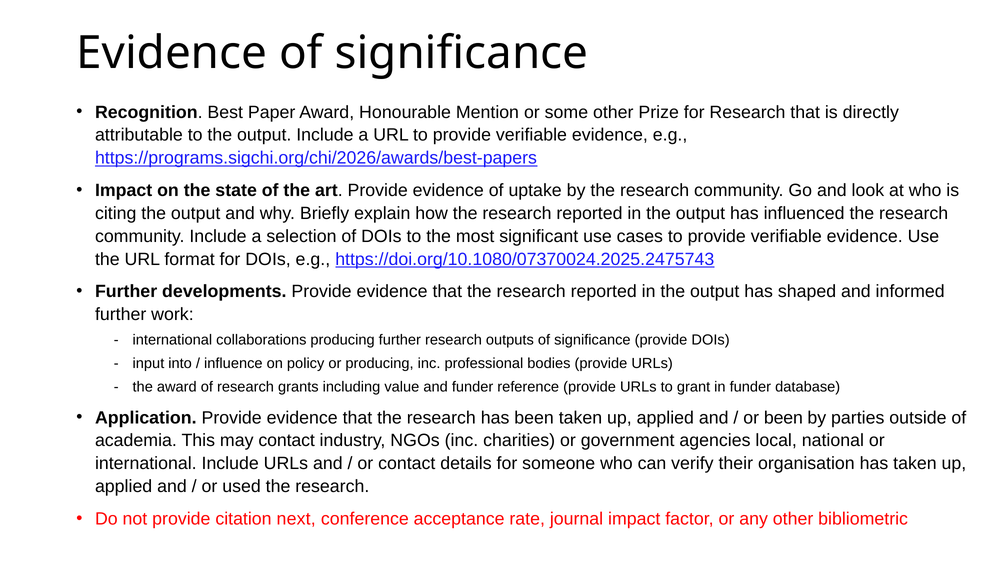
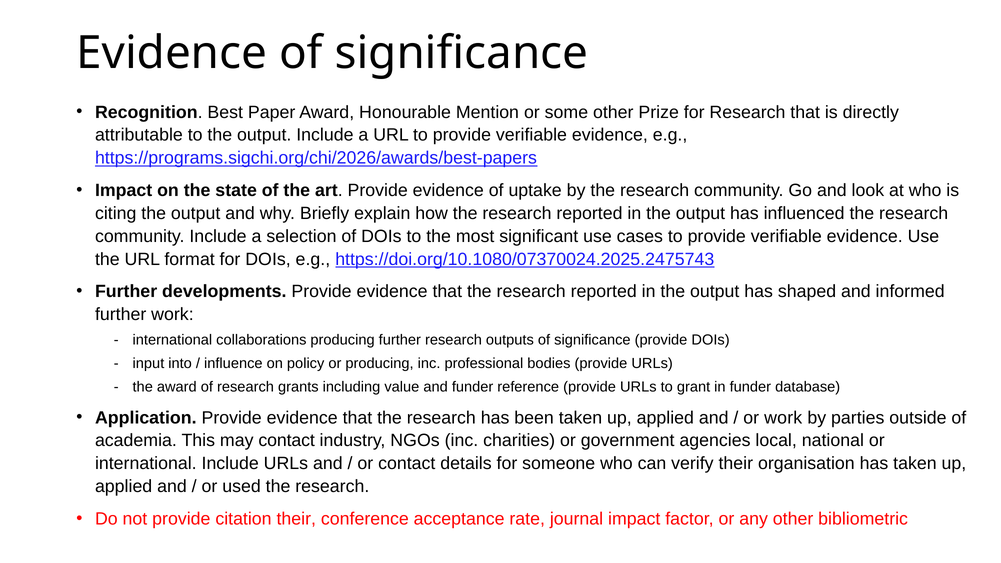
or been: been -> work
citation next: next -> their
